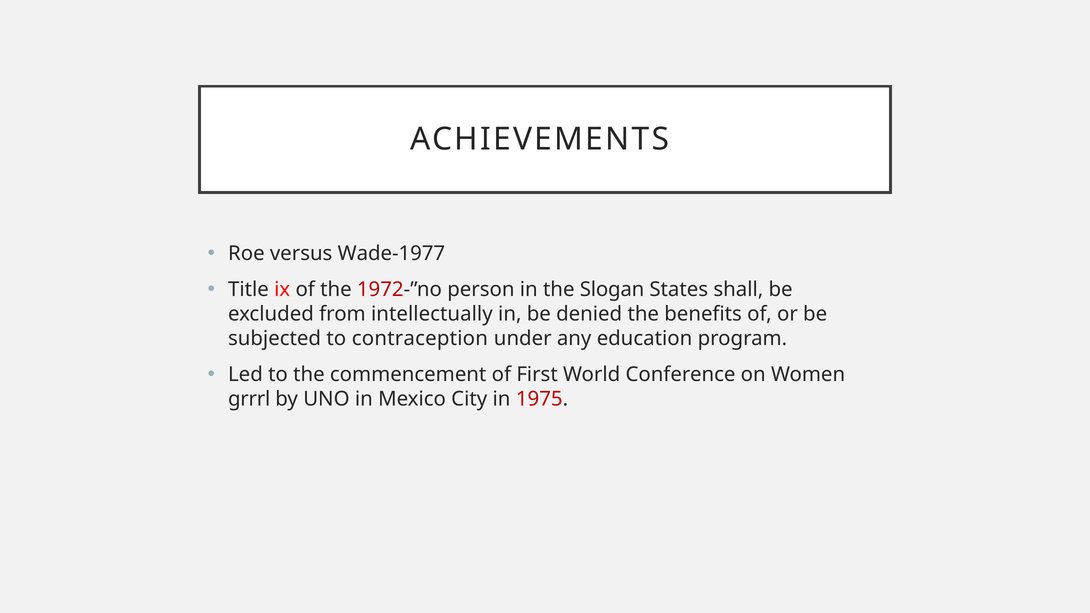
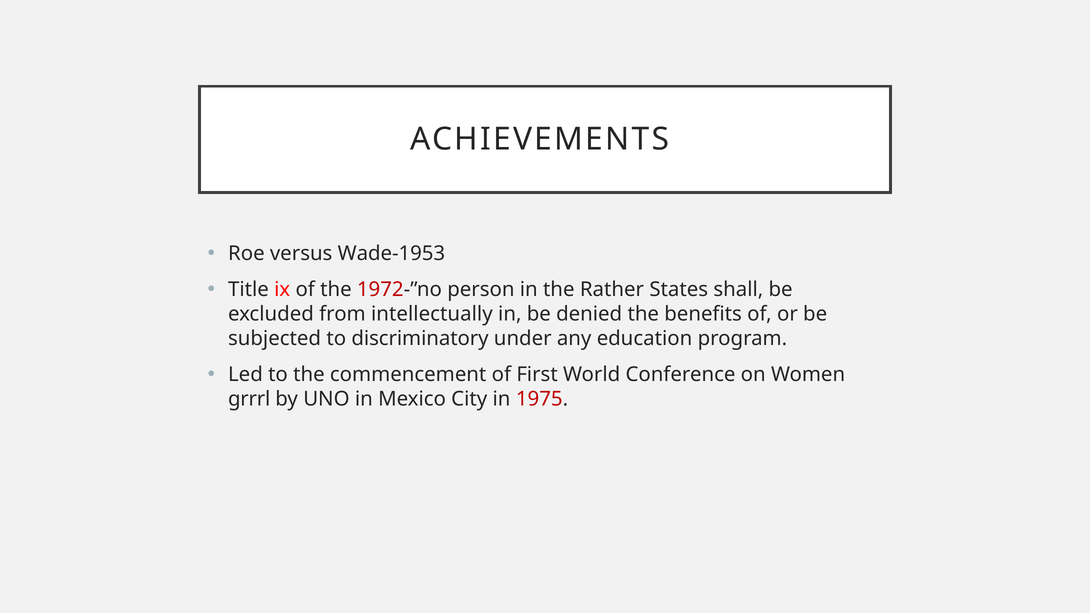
Wade-1977: Wade-1977 -> Wade-1953
Slogan: Slogan -> Rather
contraception: contraception -> discriminatory
